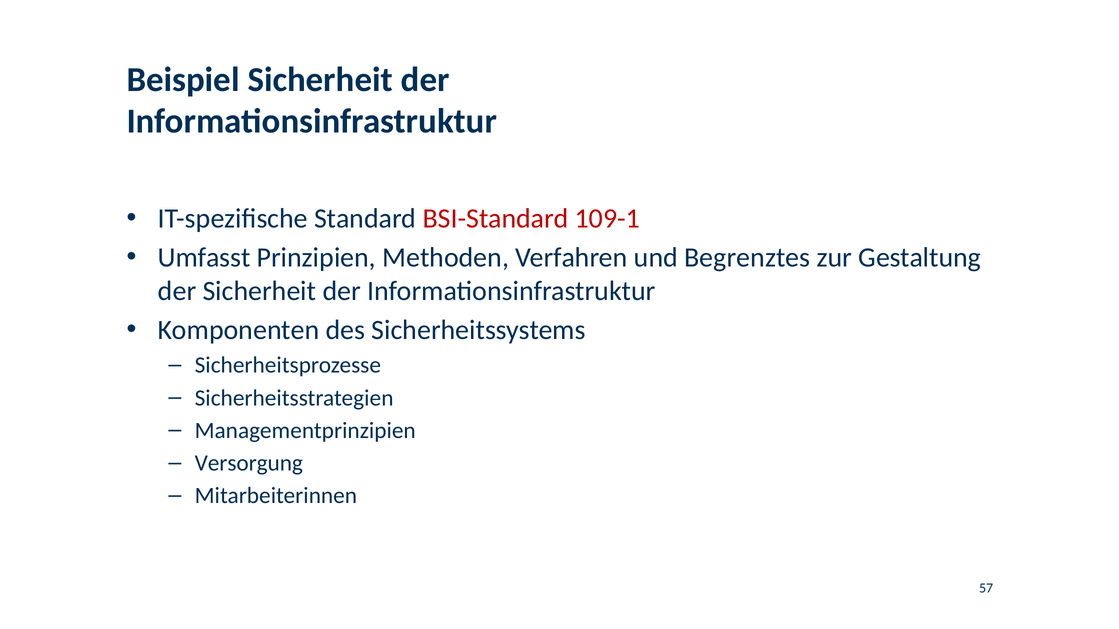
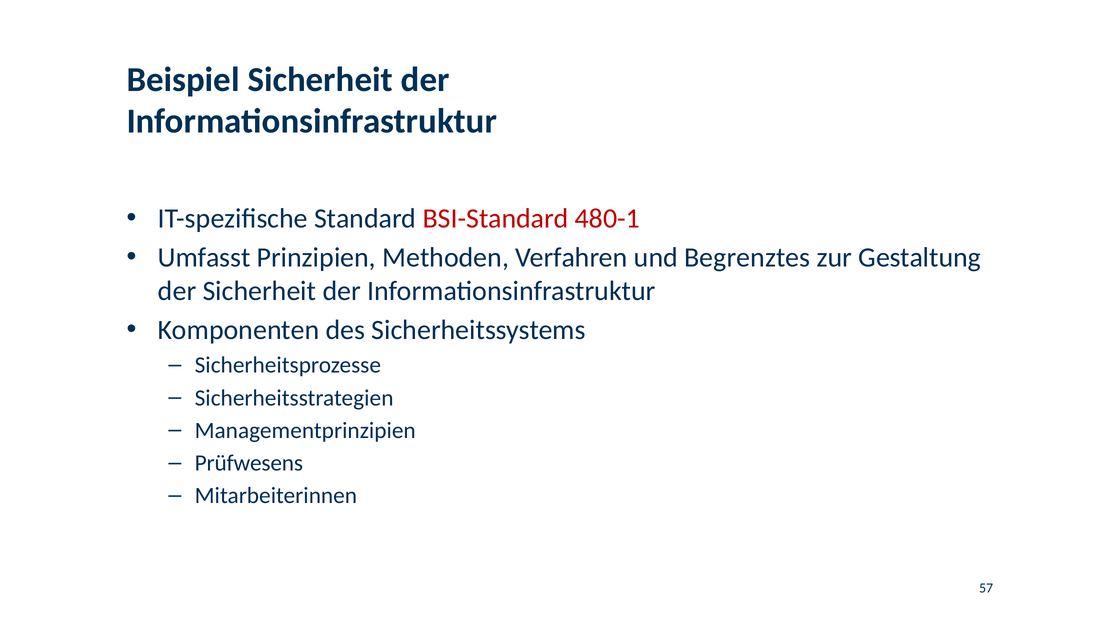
109-1: 109-1 -> 480-1
Versorgung: Versorgung -> Prüfwesens
